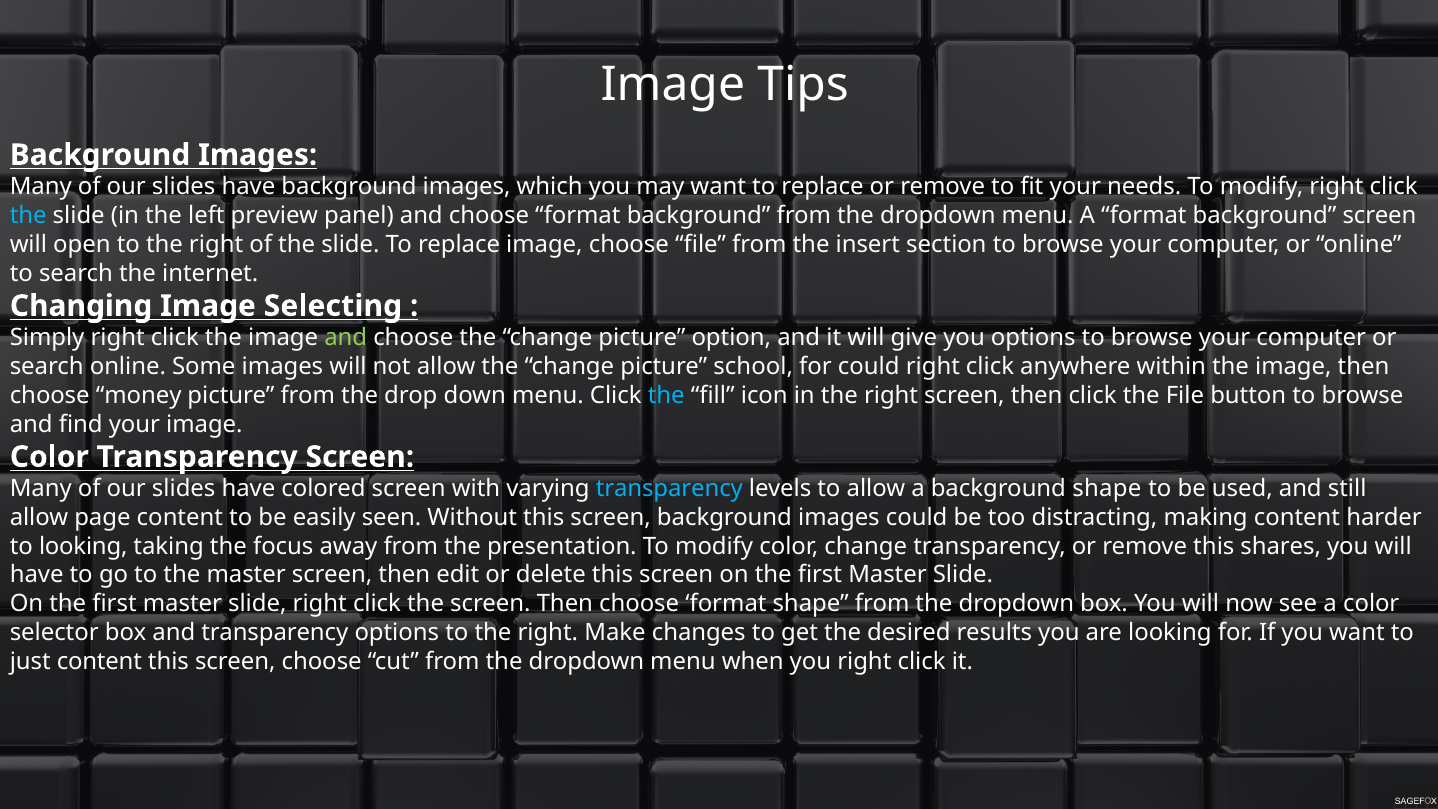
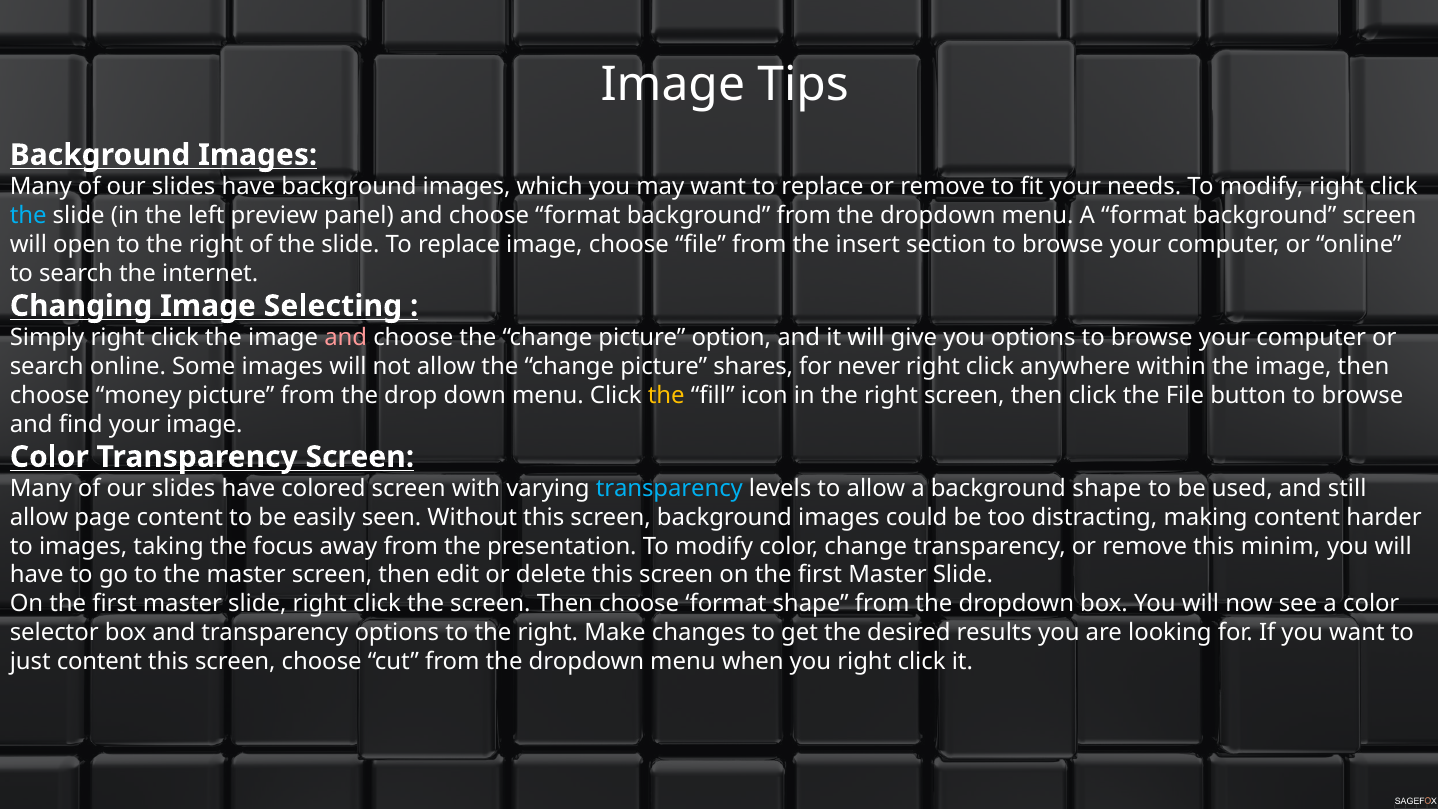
and at (346, 338) colour: light green -> pink
school: school -> shares
for could: could -> never
the at (666, 395) colour: light blue -> yellow
to looking: looking -> images
shares: shares -> minim
